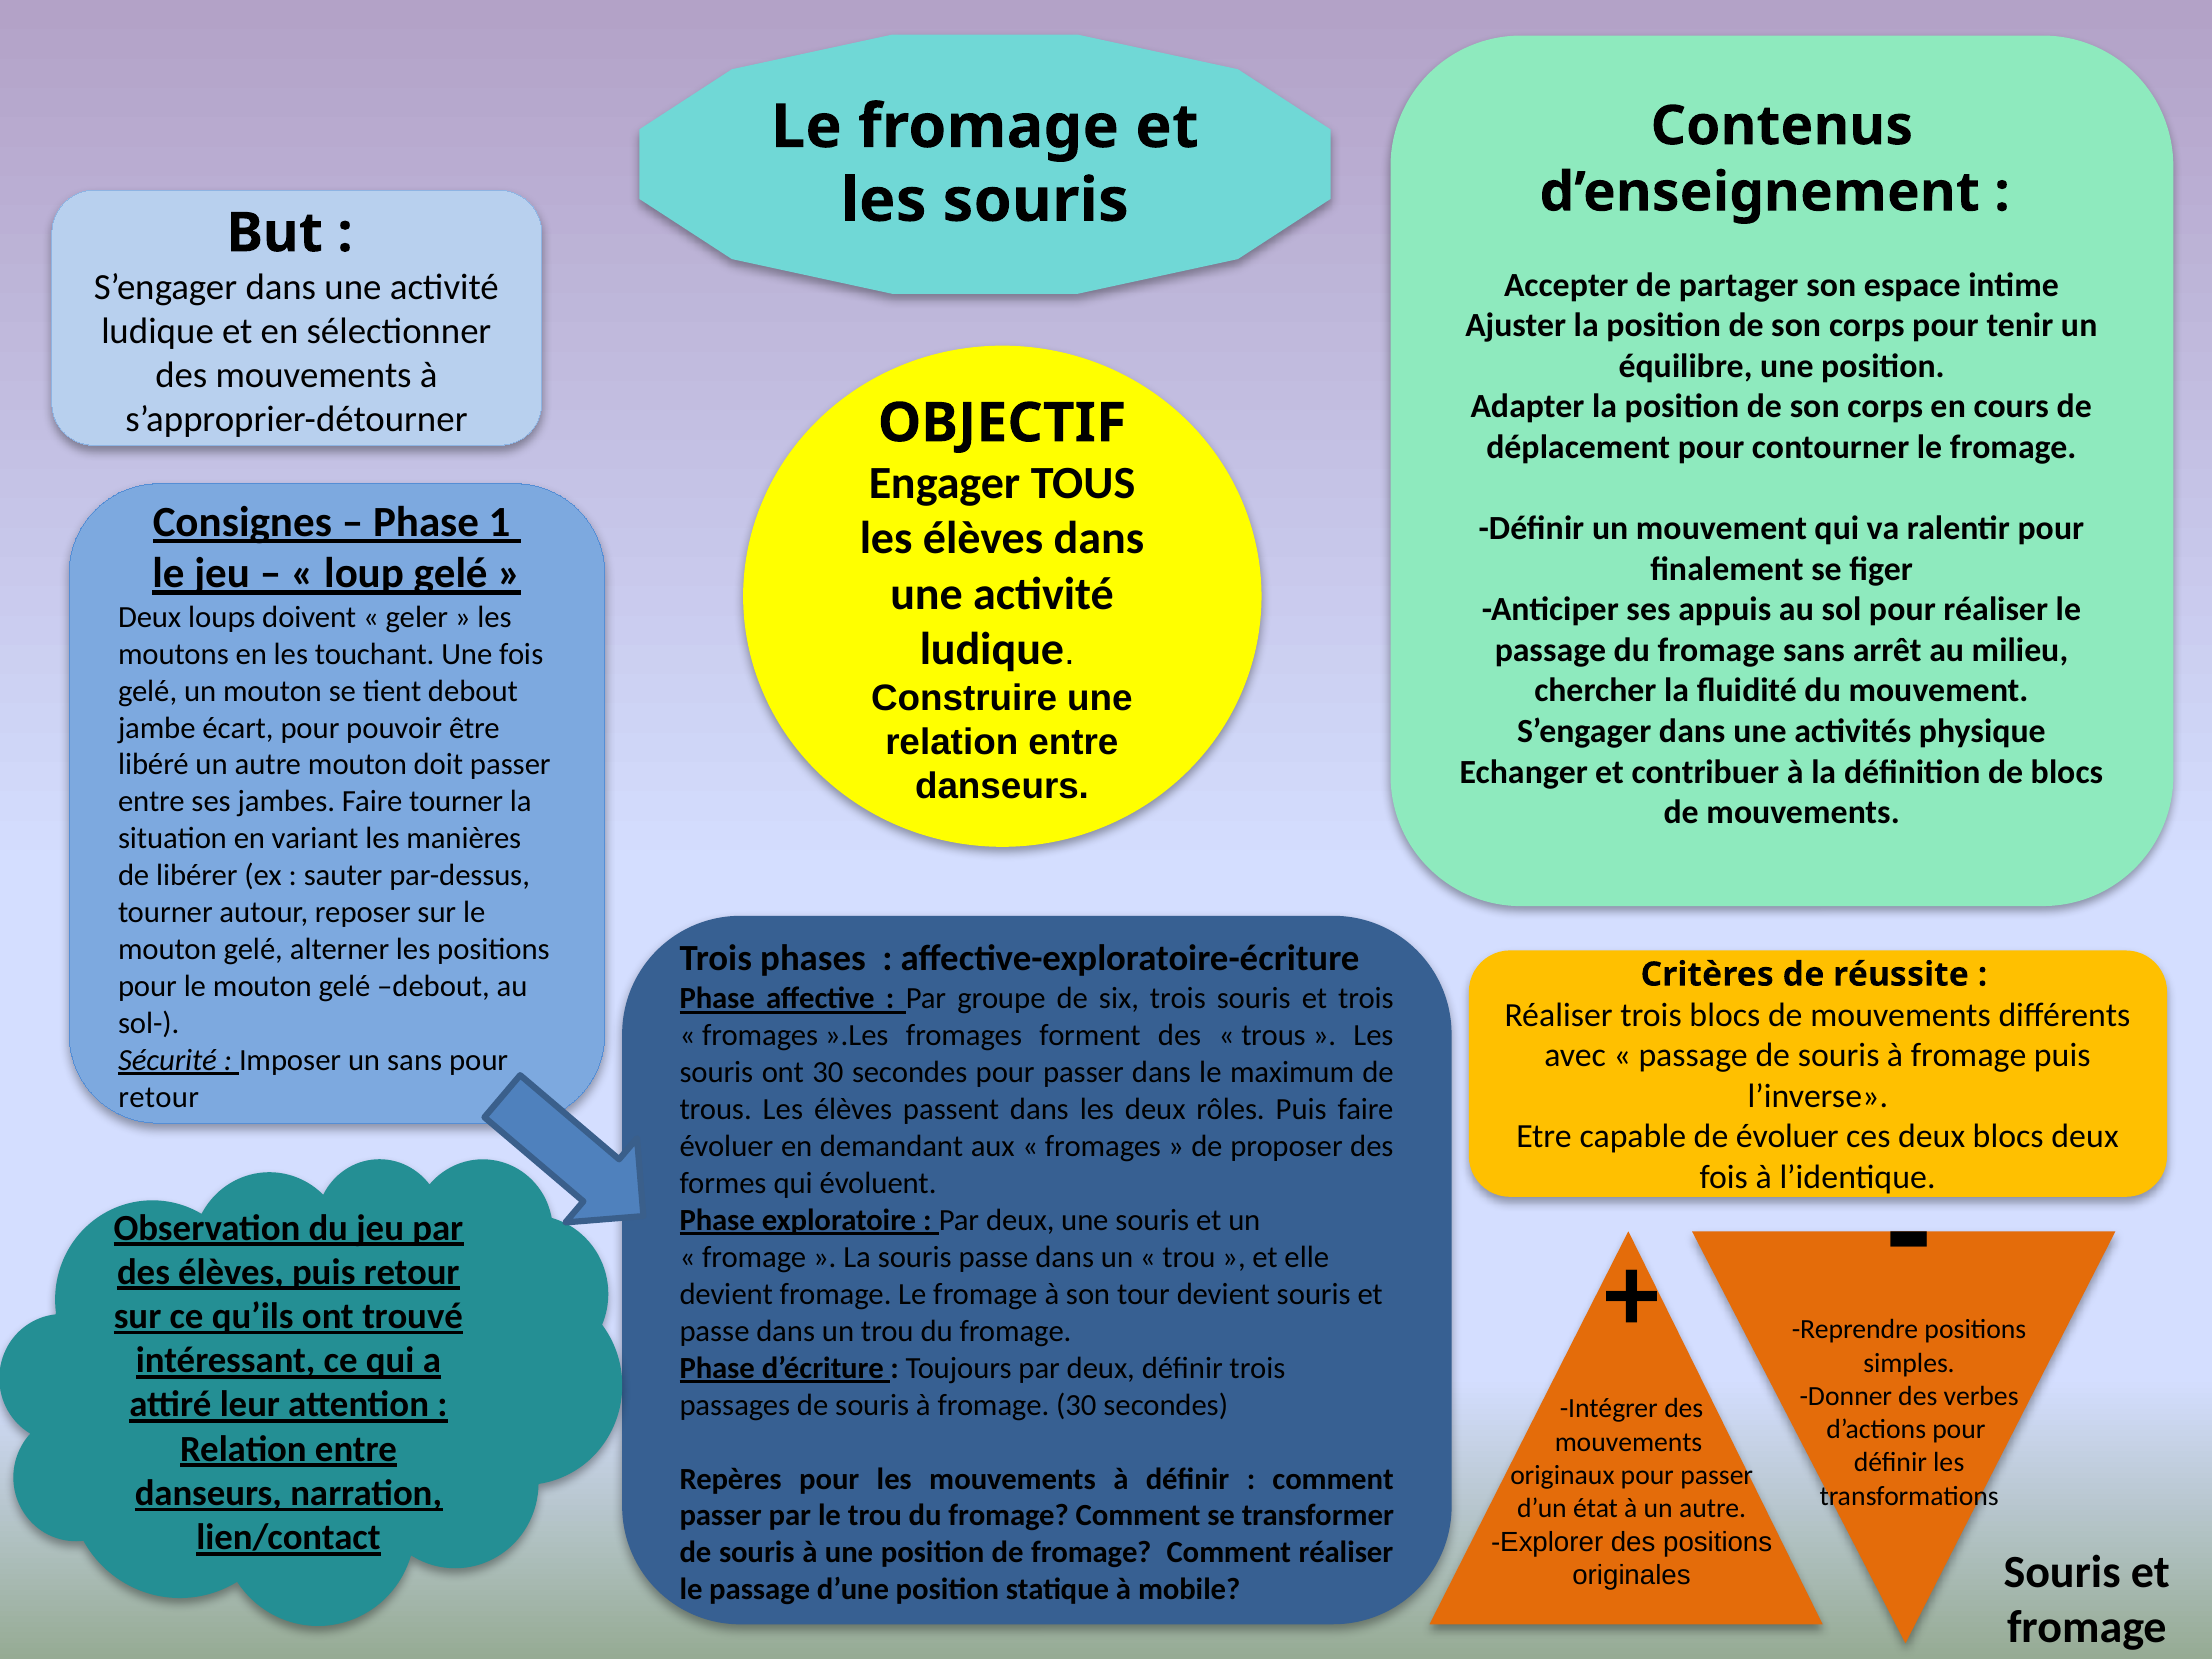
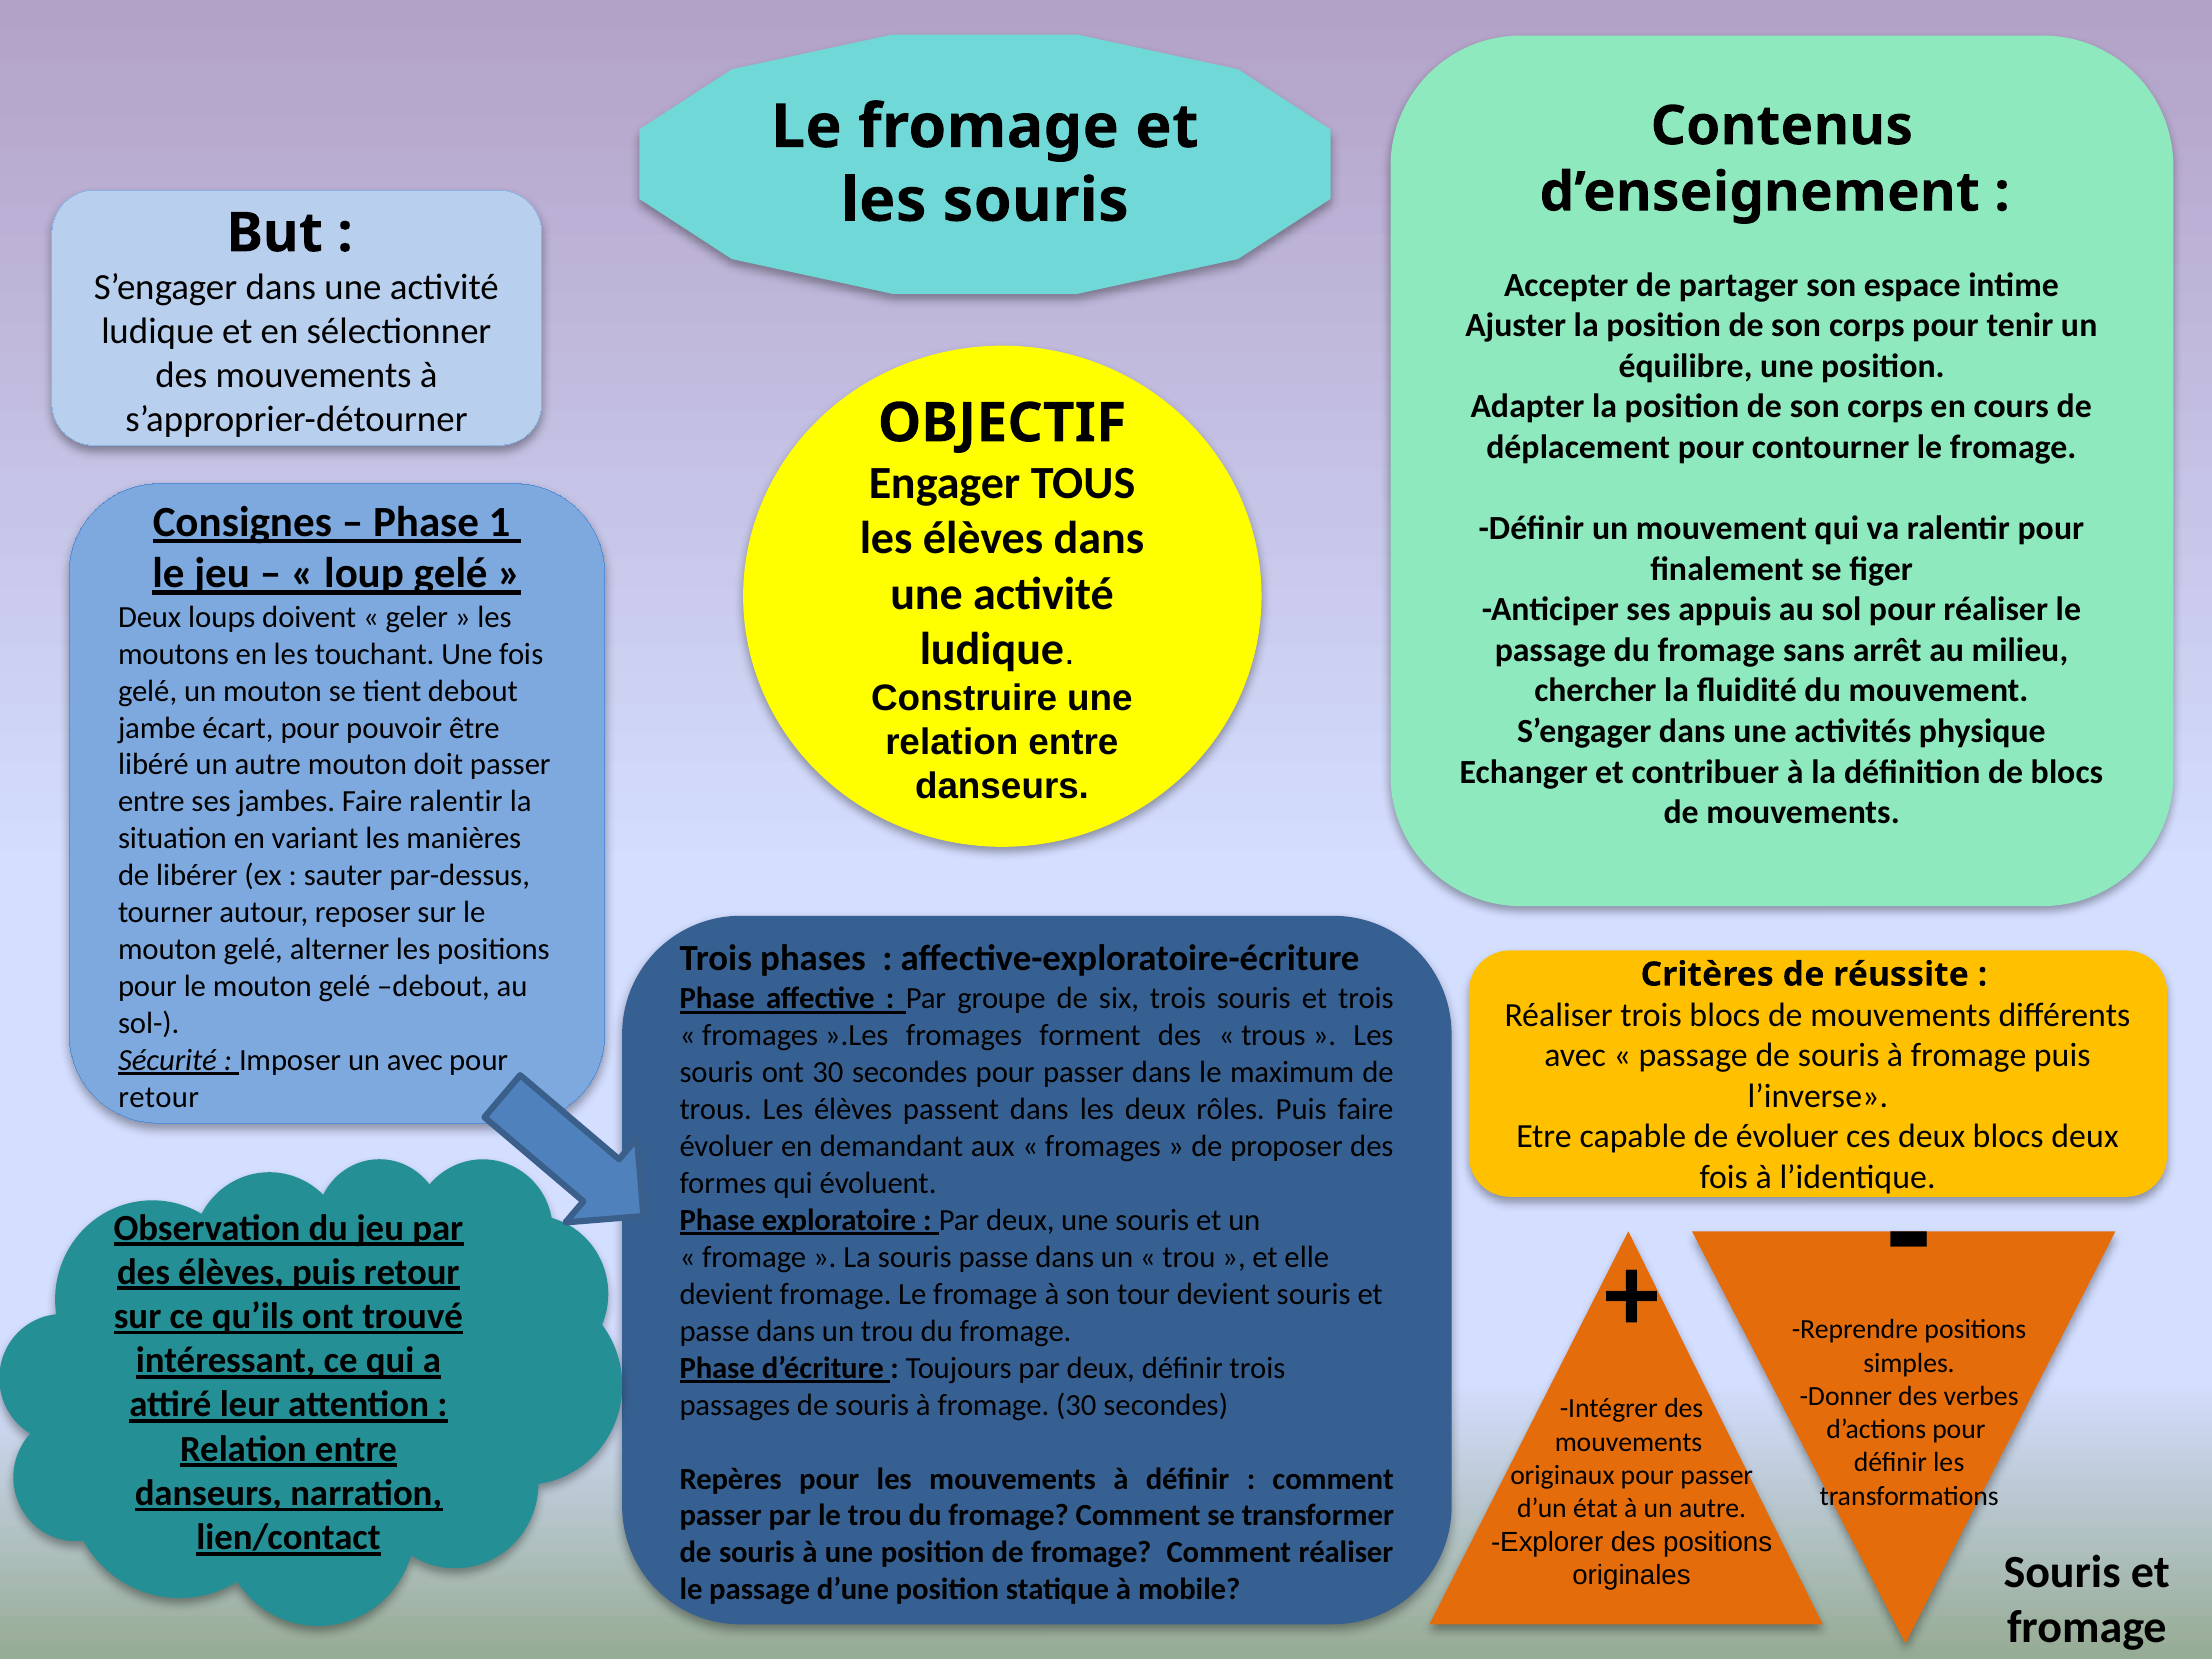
Faire tourner: tourner -> ralentir
un sans: sans -> avec
